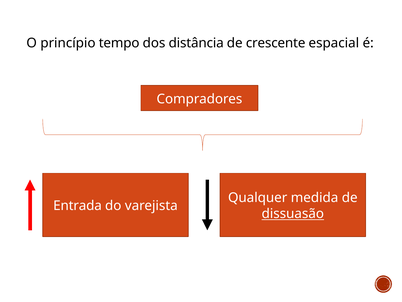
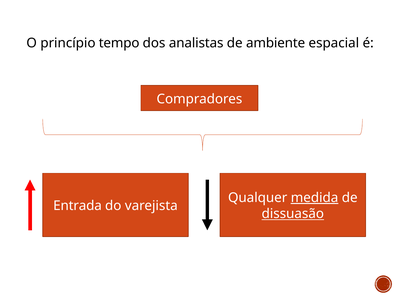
distância: distância -> analistas
crescente: crescente -> ambiente
medida underline: none -> present
